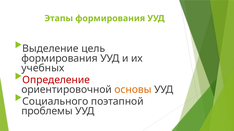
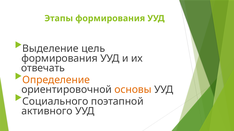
учебных: учебных -> отвечать
Определение colour: red -> orange
проблемы: проблемы -> активного
